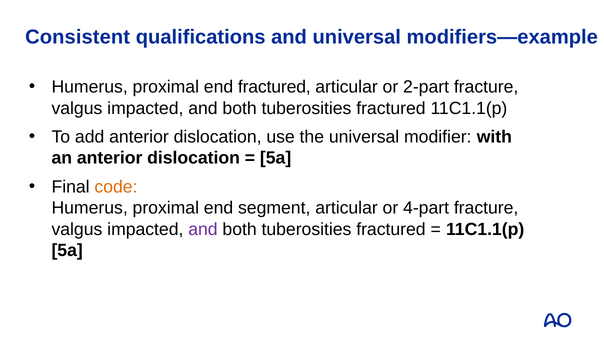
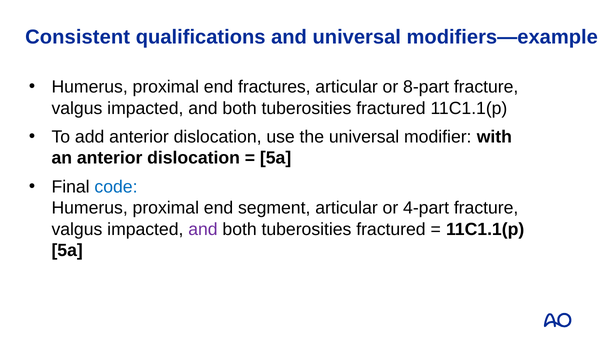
end fractured: fractured -> fractures
2-part: 2-part -> 8-part
code colour: orange -> blue
